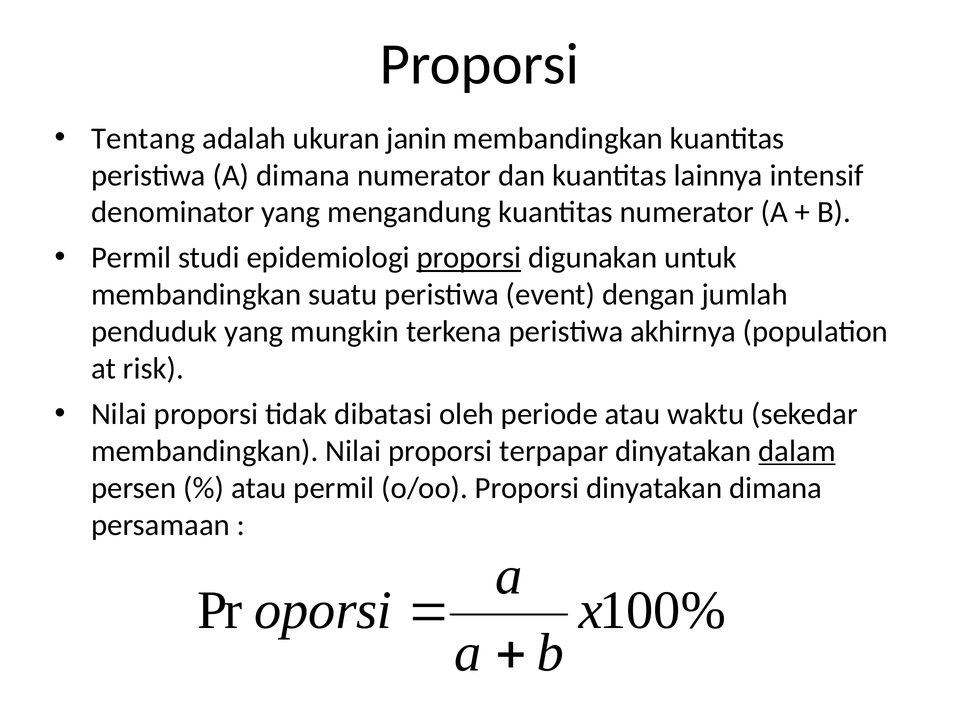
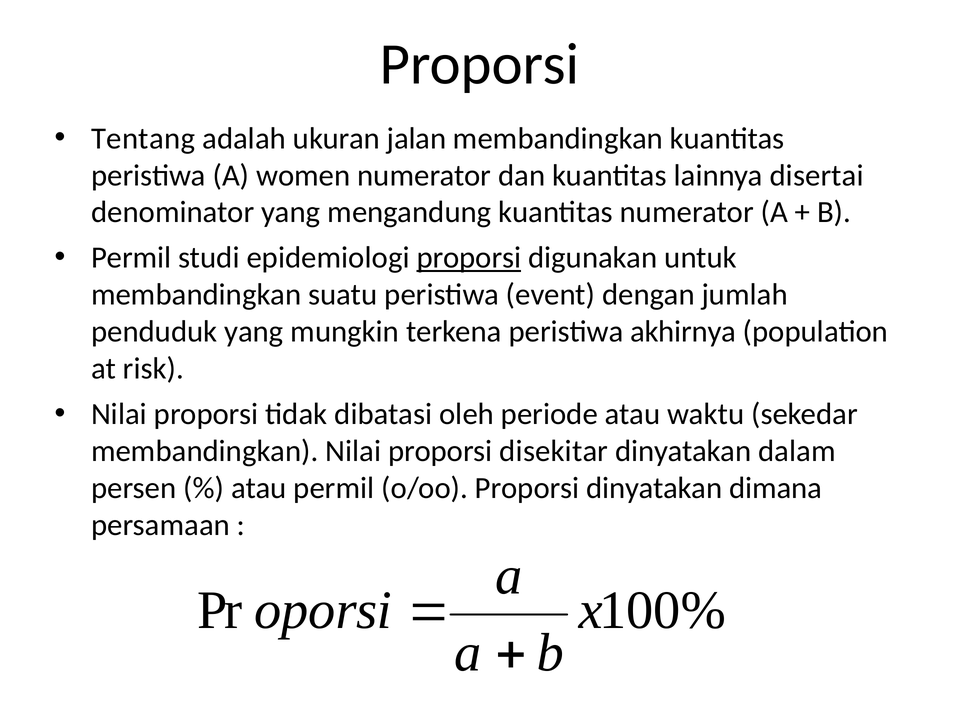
janin: janin -> jalan
A dimana: dimana -> women
intensif: intensif -> disertai
terpapar: terpapar -> disekitar
dalam underline: present -> none
